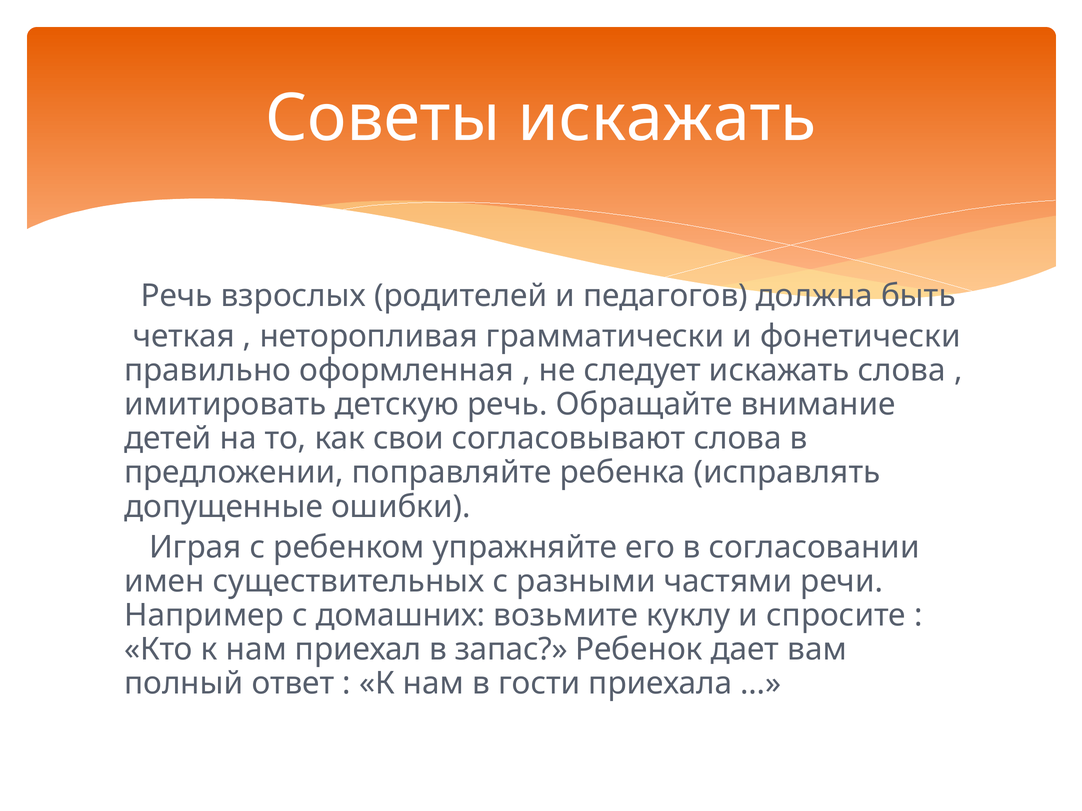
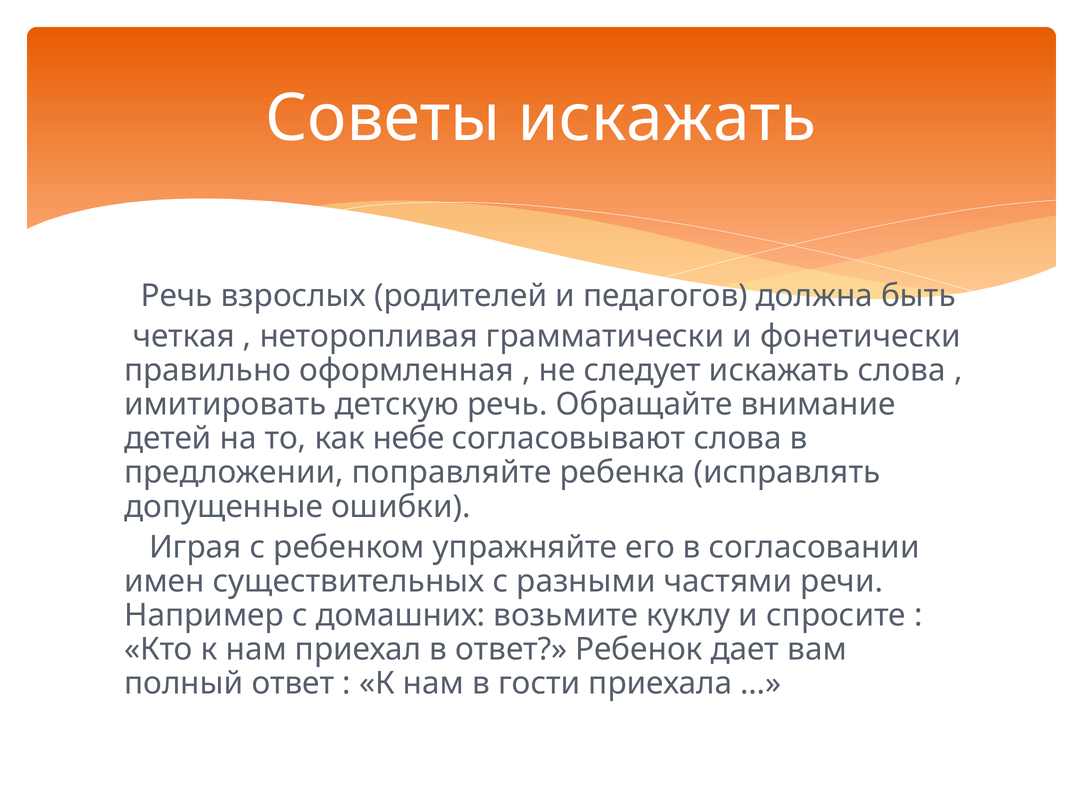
свои: свои -> небе
в запас: запас -> ответ
